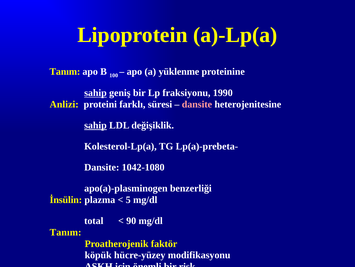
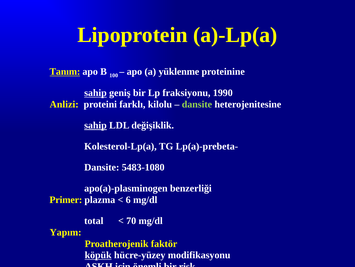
Tanım at (65, 71) underline: none -> present
süresi: süresi -> kilolu
dansite at (197, 104) colour: pink -> light green
1042-1080: 1042-1080 -> 5483-1080
İnsülin: İnsülin -> Primer
5: 5 -> 6
90: 90 -> 70
Tanım at (66, 232): Tanım -> Yapım
köpük underline: none -> present
